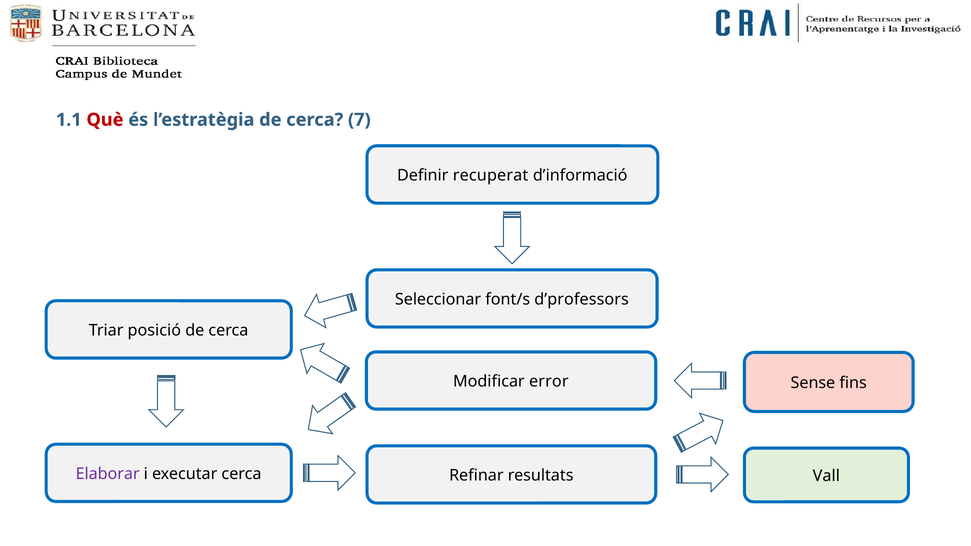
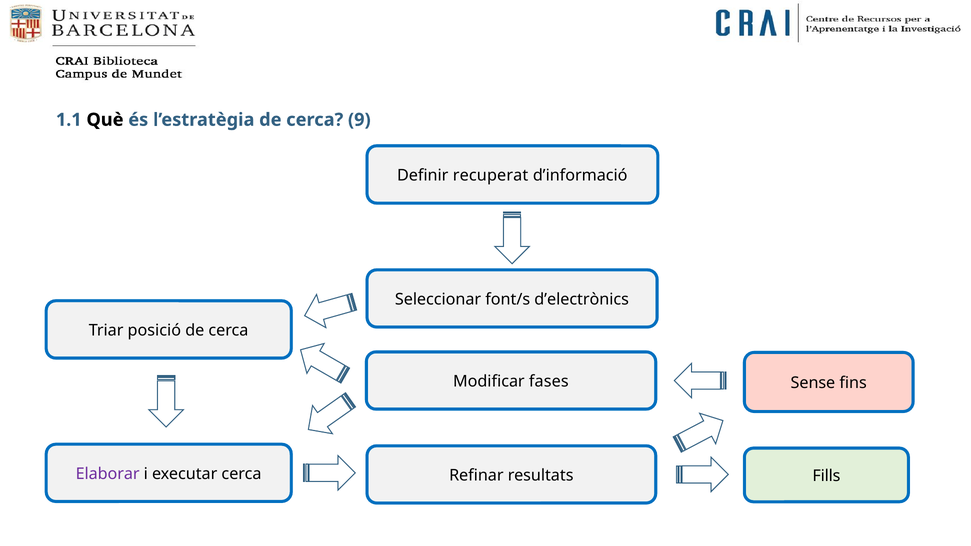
Què colour: red -> black
7: 7 -> 9
d’professors: d’professors -> d’electrònics
error: error -> fases
Vall: Vall -> Fills
